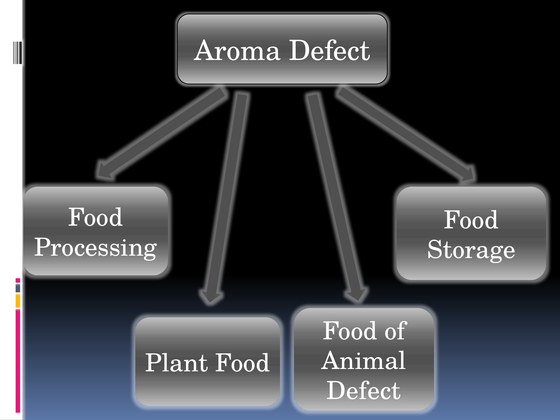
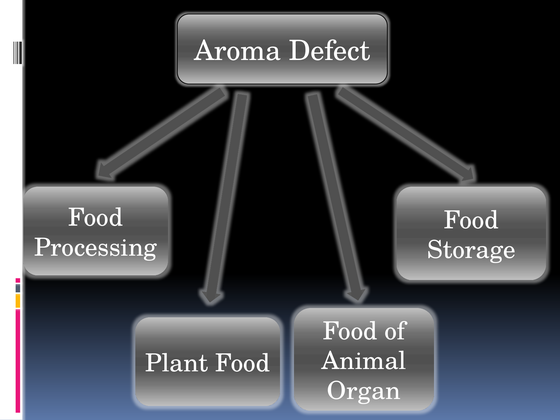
Defect at (364, 391): Defect -> Organ
